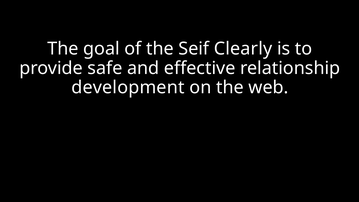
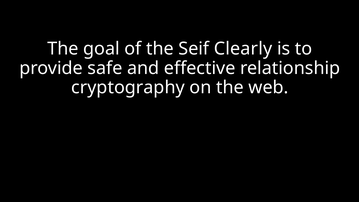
development: development -> cryptography
